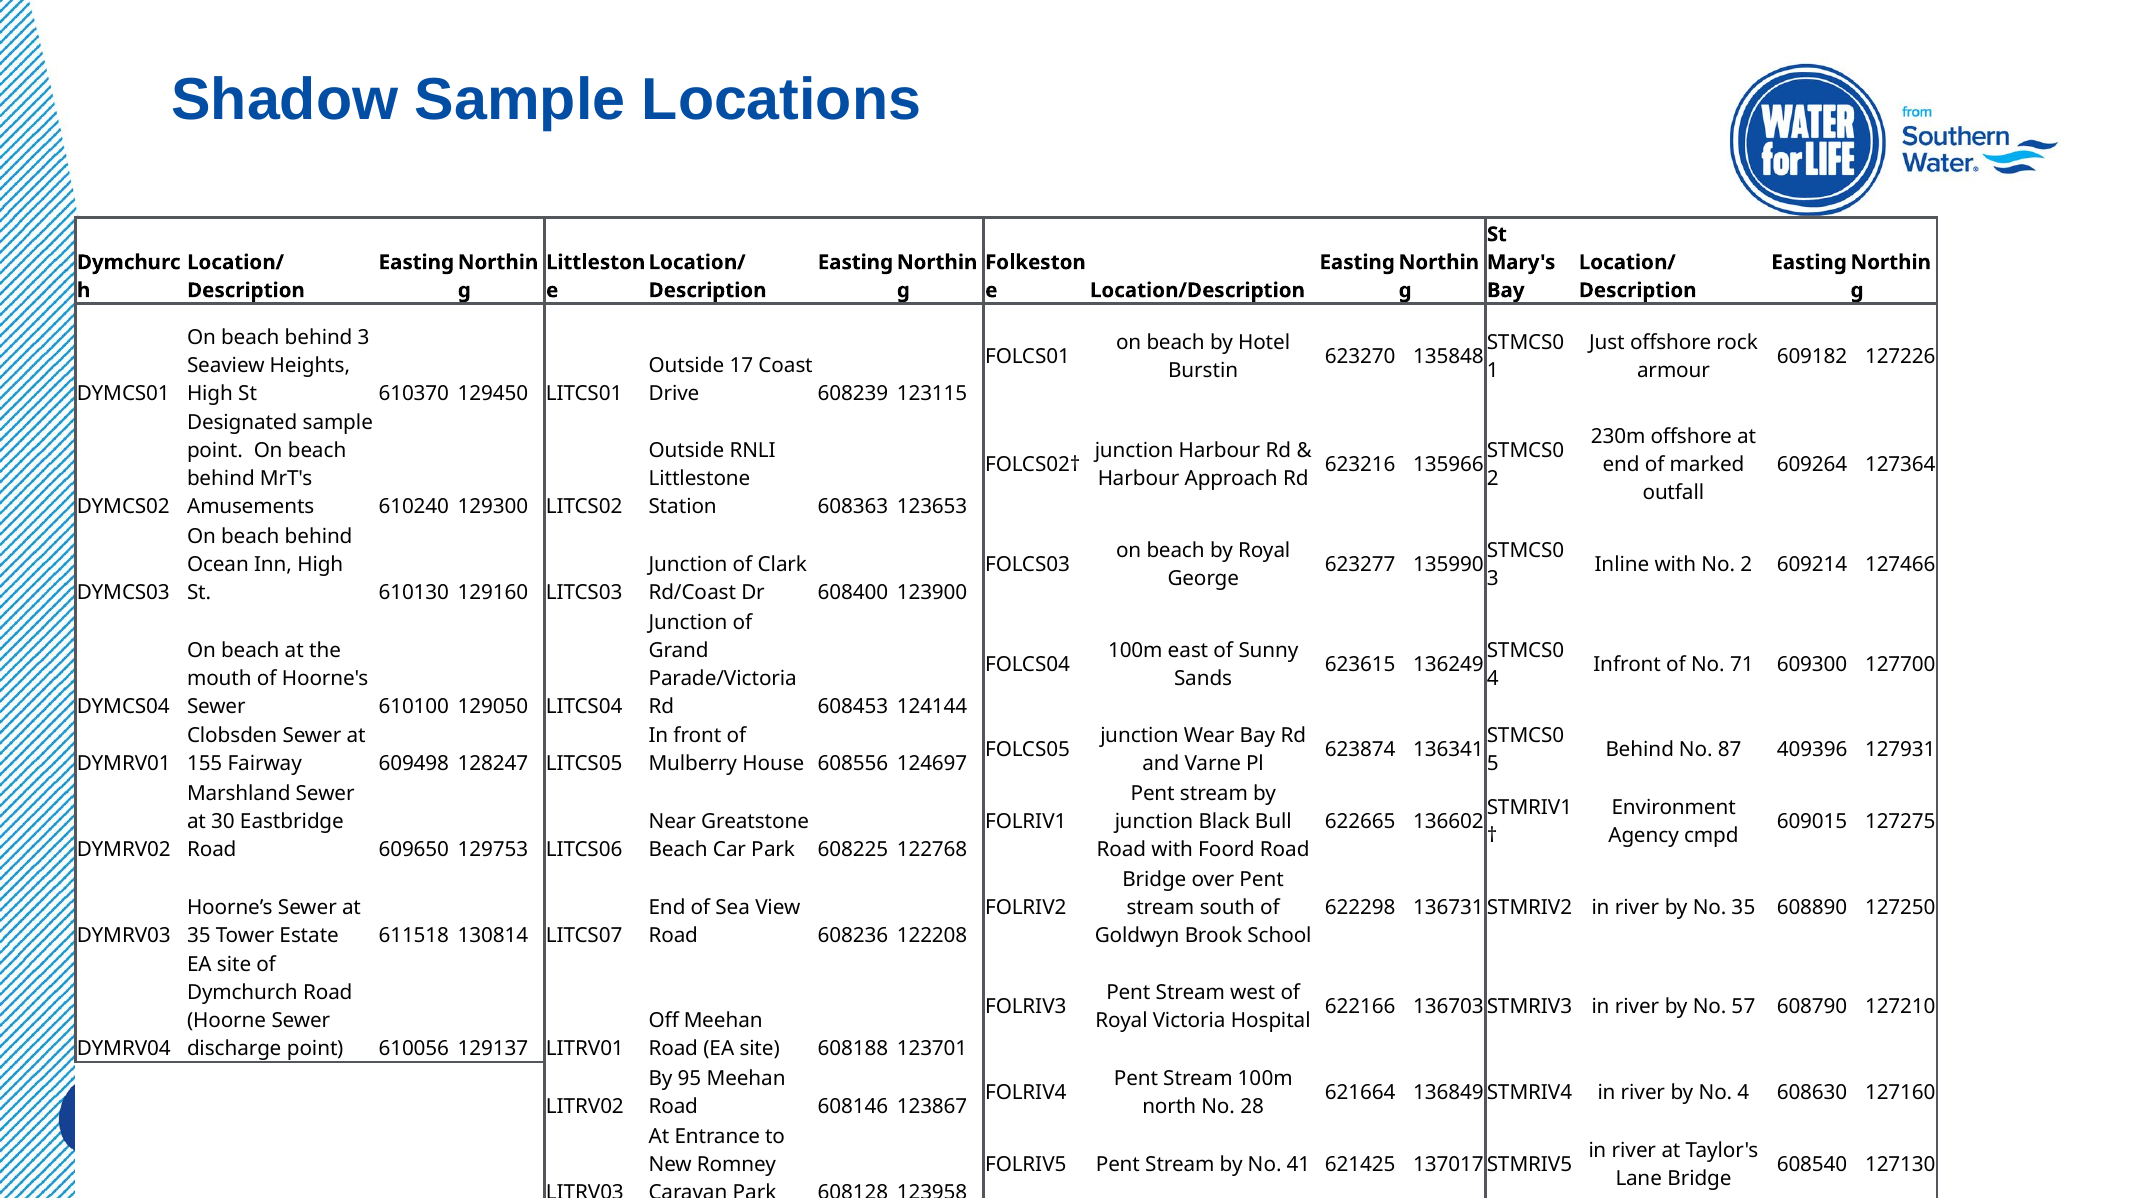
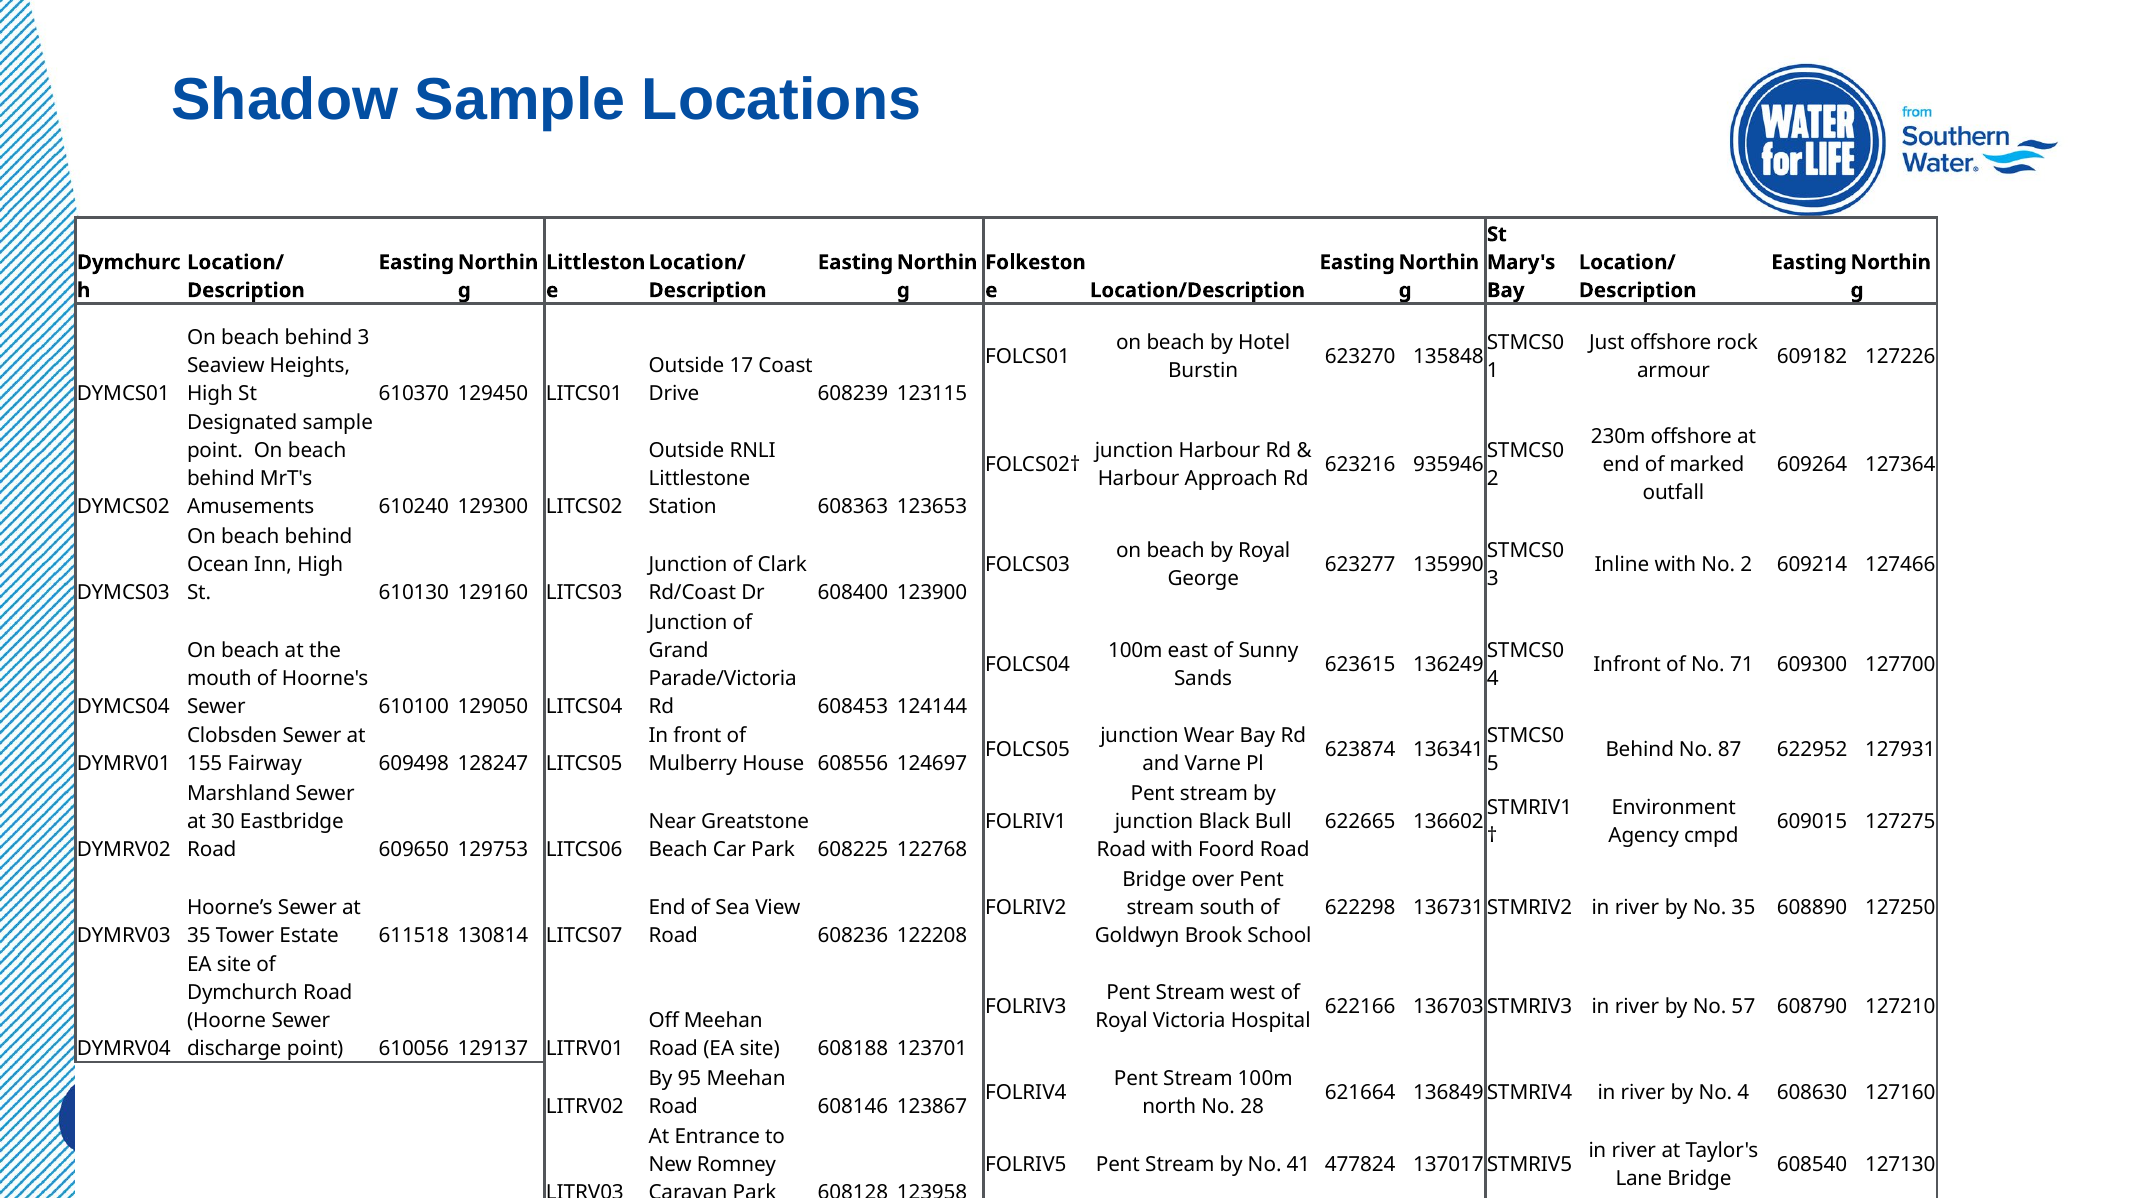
135966: 135966 -> 935946
409396: 409396 -> 622952
621425: 621425 -> 477824
